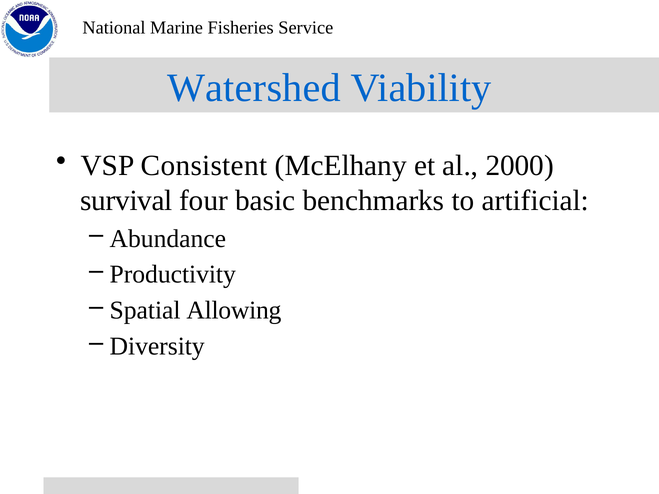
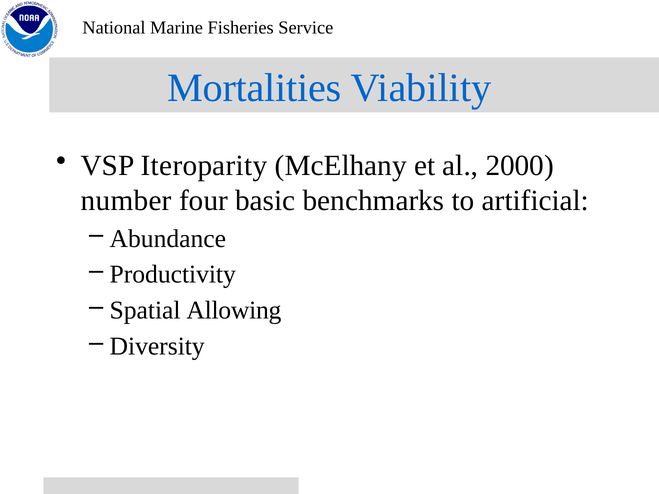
Watershed: Watershed -> Mortalities
Consistent: Consistent -> Iteroparity
survival: survival -> number
